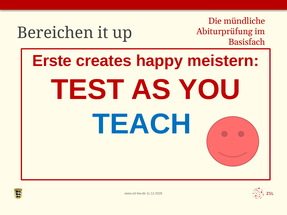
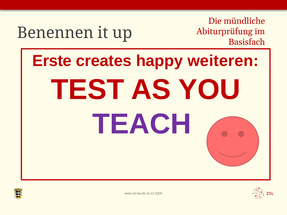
Bereichen: Bereichen -> Benennen
meistern: meistern -> weiteren
TEACH colour: blue -> purple
